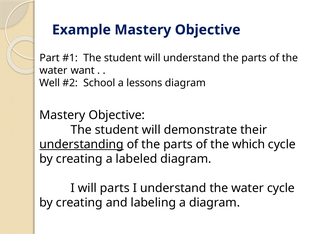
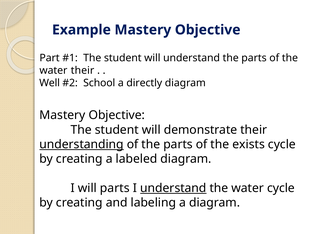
water want: want -> their
lessons: lessons -> directly
which: which -> exists
understand at (173, 188) underline: none -> present
